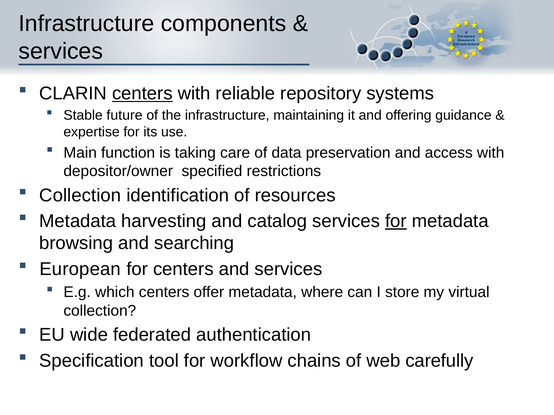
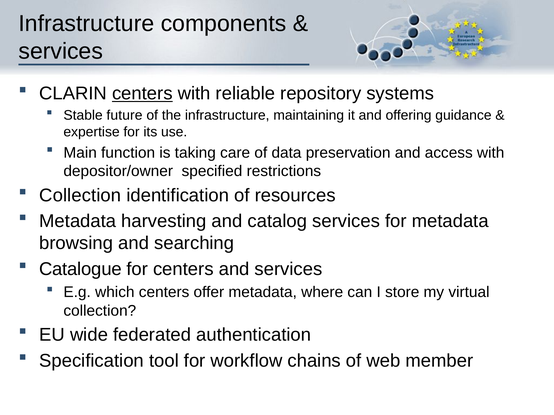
for at (396, 221) underline: present -> none
European: European -> Catalogue
carefully: carefully -> member
